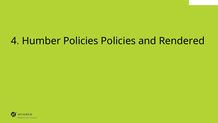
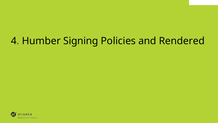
Humber Policies: Policies -> Signing
